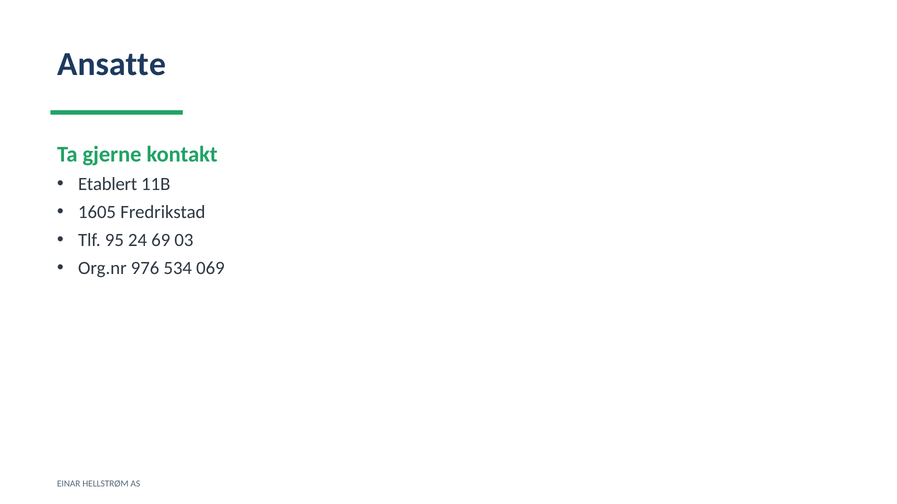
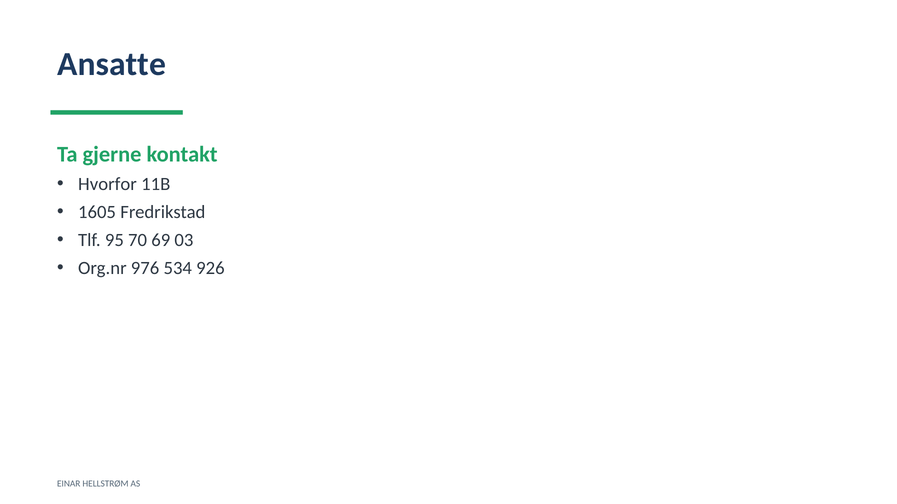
Etablert: Etablert -> Hvorfor
24: 24 -> 70
069: 069 -> 926
